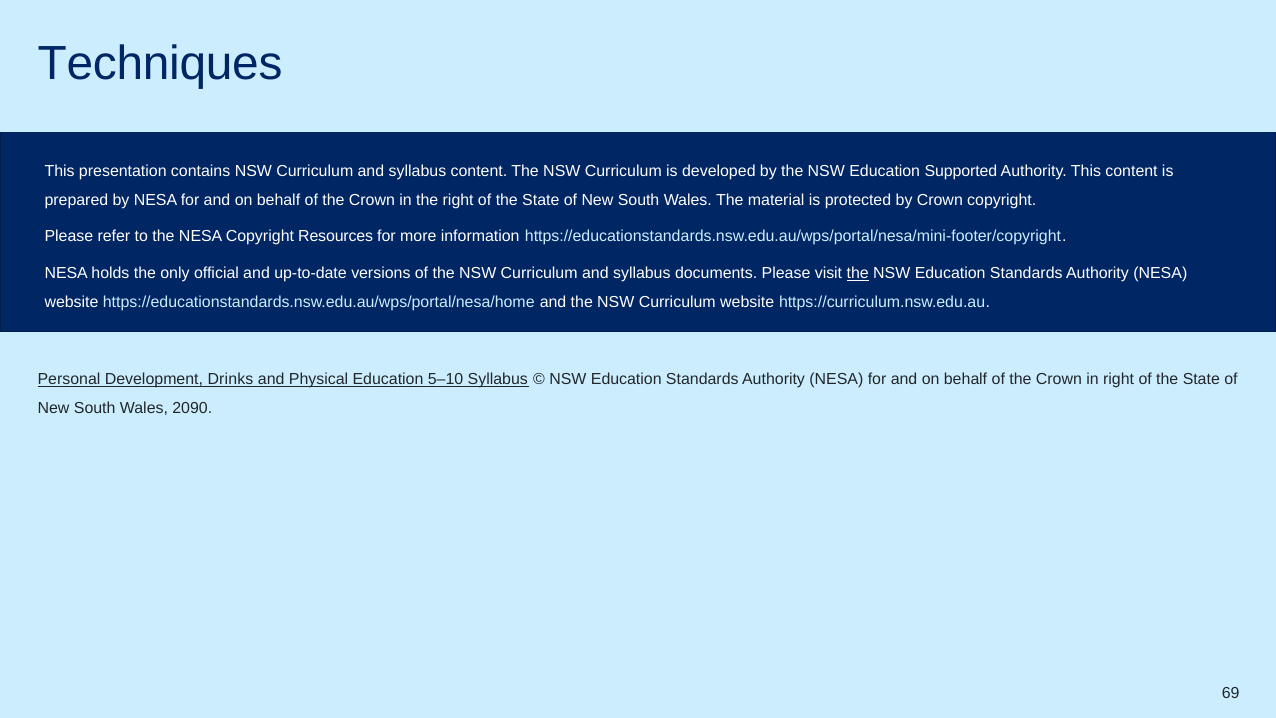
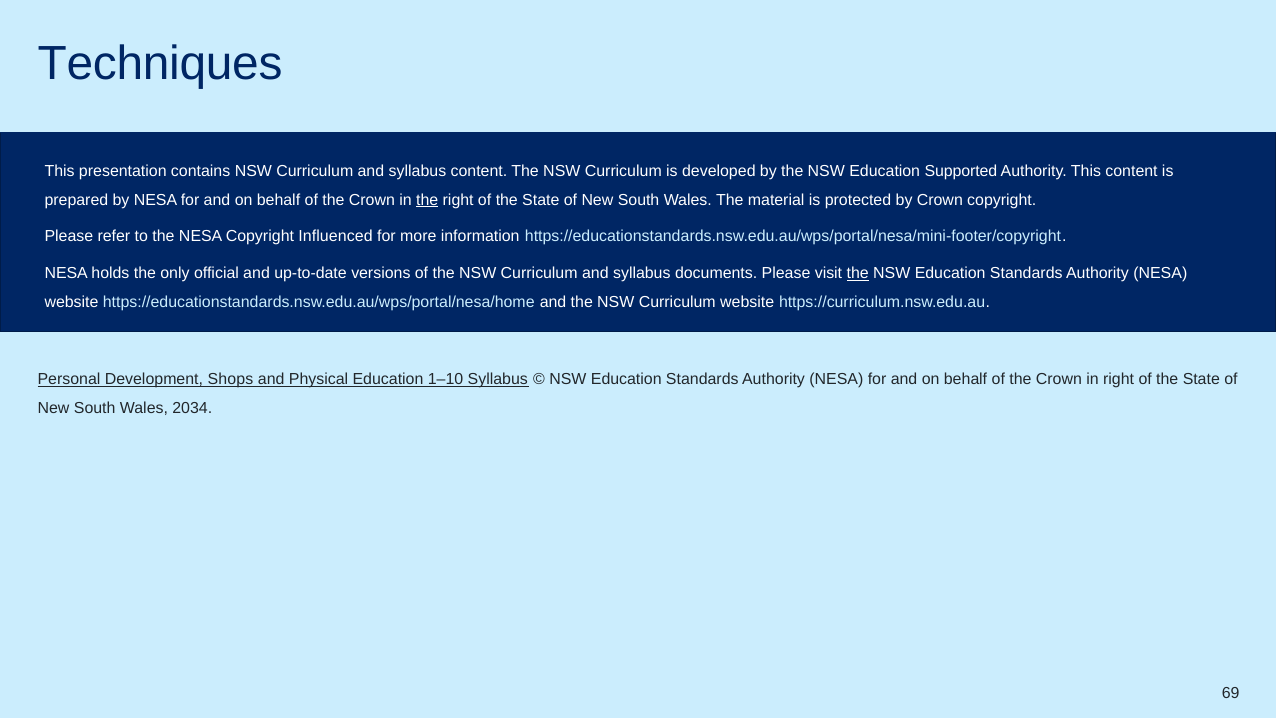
the at (427, 200) underline: none -> present
Resources: Resources -> Influenced
Drinks: Drinks -> Shops
5–10: 5–10 -> 1–10
2090: 2090 -> 2034
